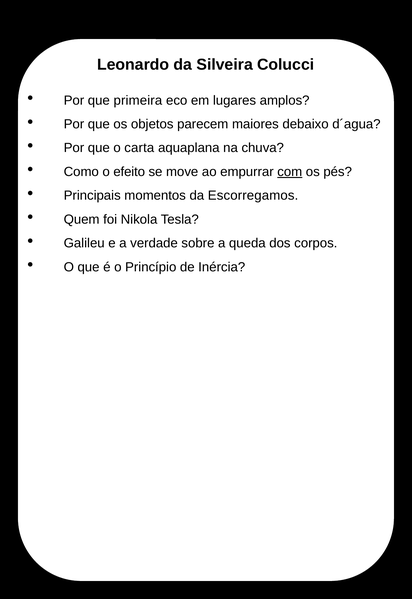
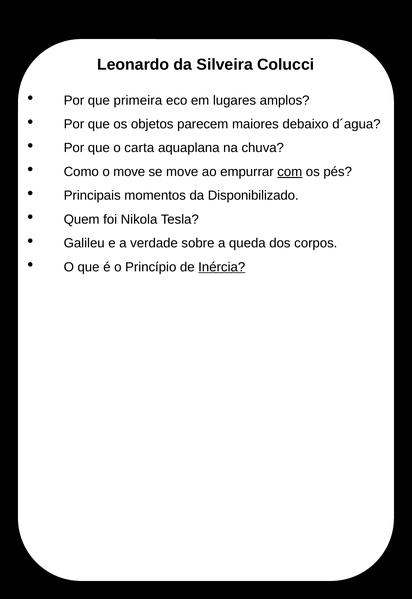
o efeito: efeito -> move
Escorregamos: Escorregamos -> Disponibilizado
Inércia underline: none -> present
